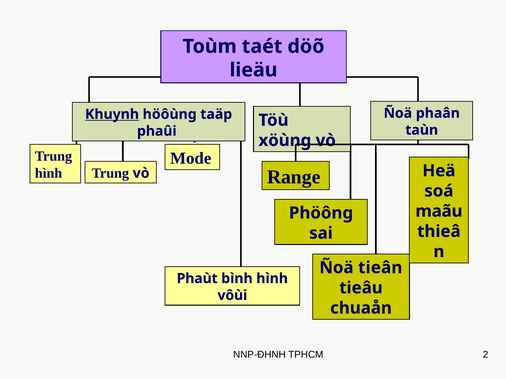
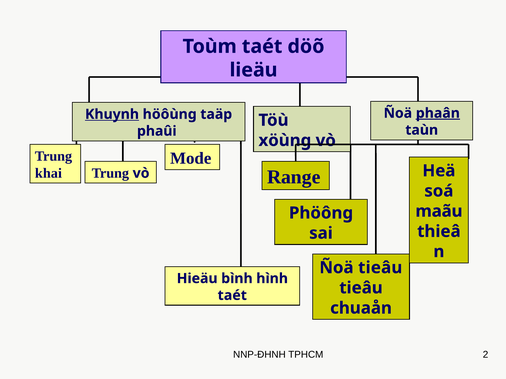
phaân underline: none -> present
hình at (49, 173): hình -> khai
Ñoä tieân: tieân -> tieâu
Phaùt: Phaùt -> Hieäu
vôùi at (232, 296): vôùi -> taét
